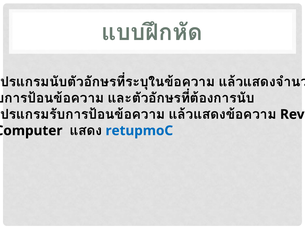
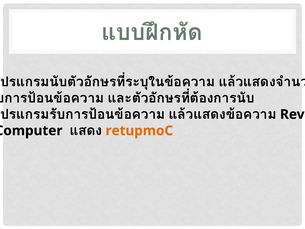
retupmoC colour: blue -> orange
